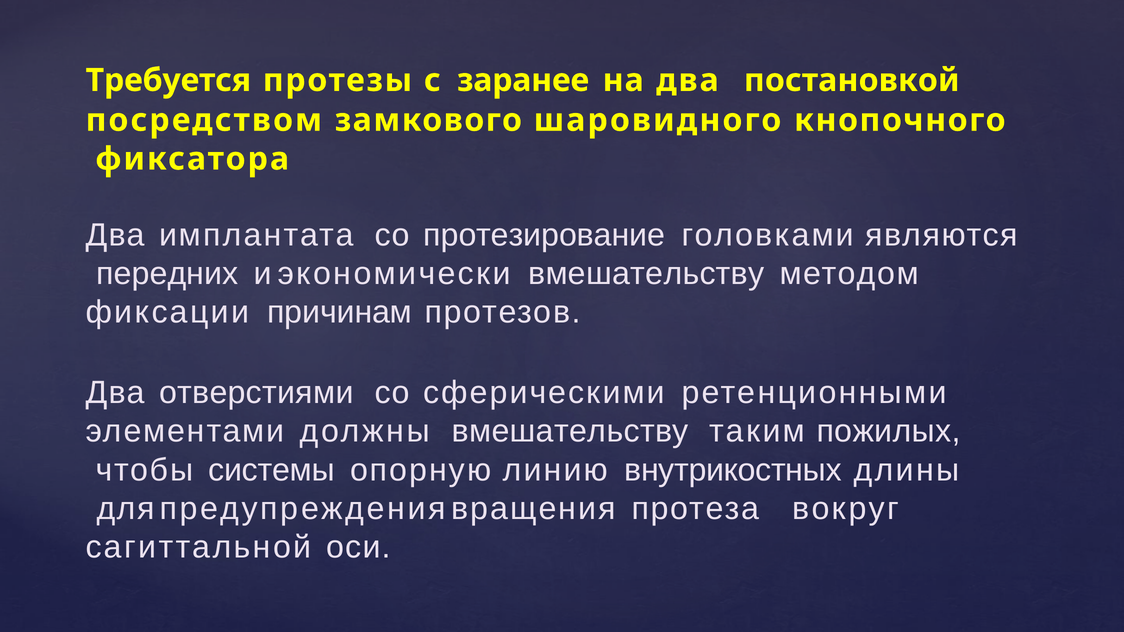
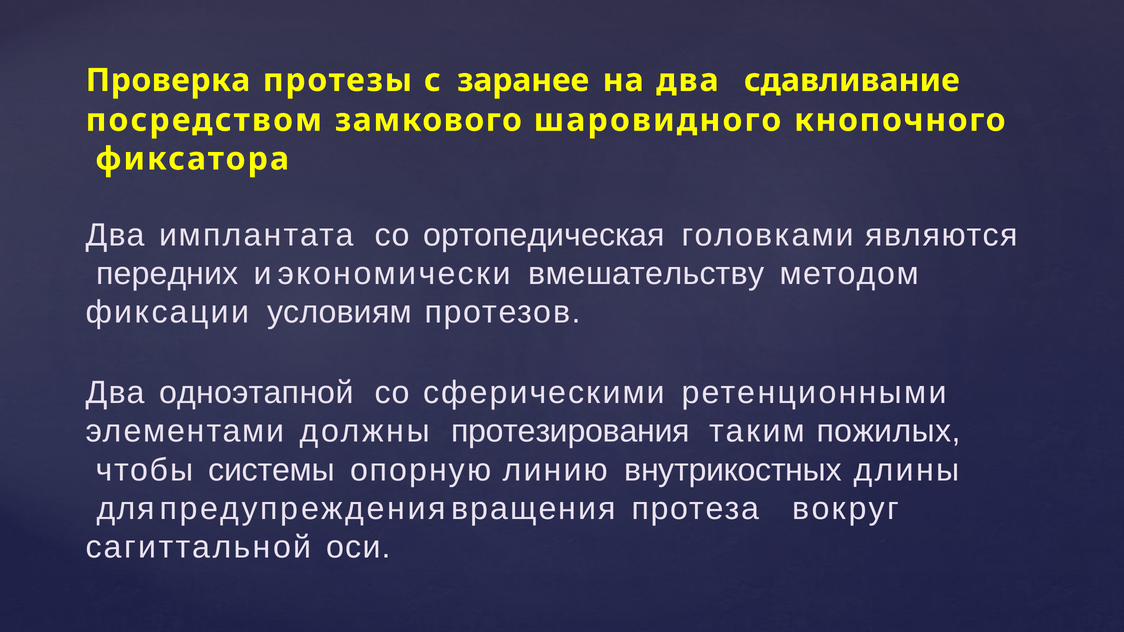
Требуется: Требуется -> Проверка
постановкой: постановкой -> сдавливание
протезирование: протезирование -> ортопедическая
причинам: причинам -> условиям
отверстиями: отверстиями -> одноэтапной
должны вмешательству: вмешательству -> протезирования
